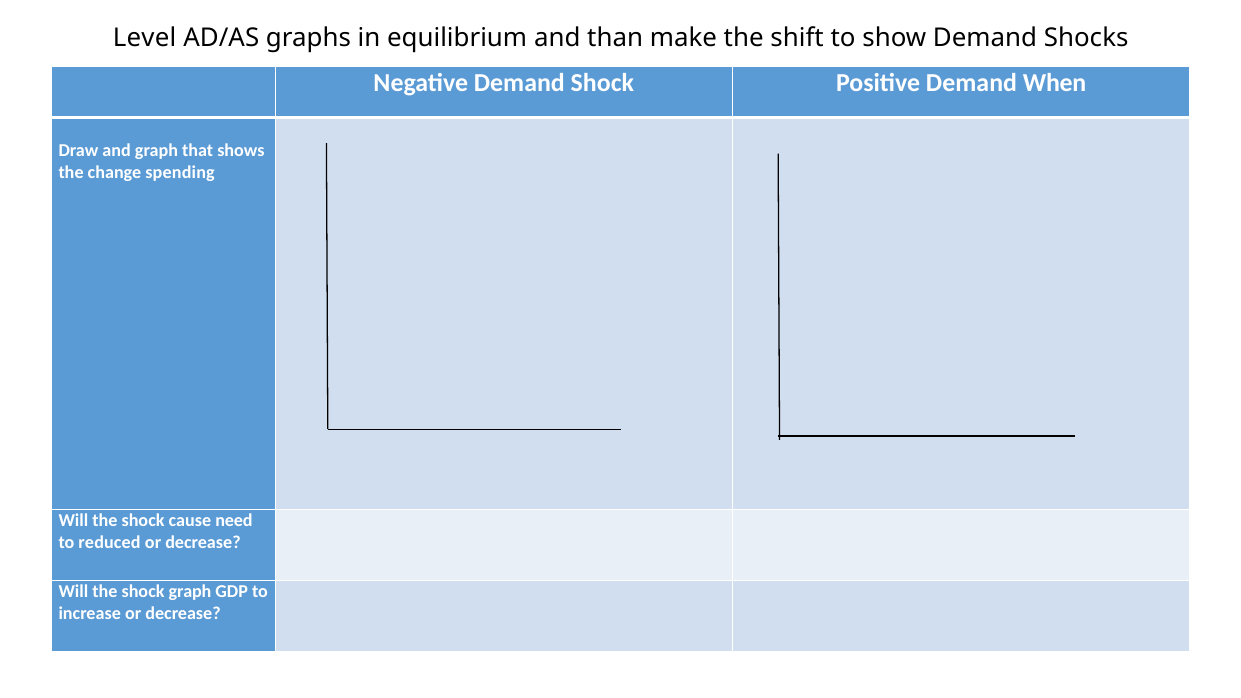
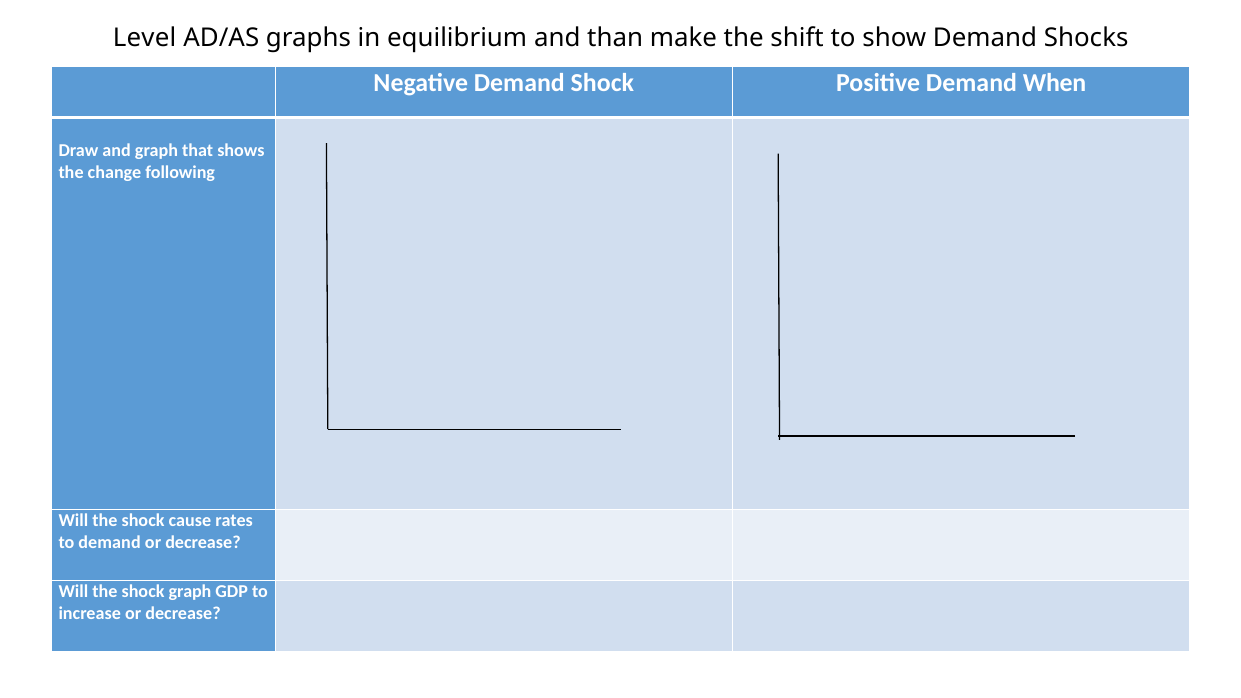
spending: spending -> following
need: need -> rates
to reduced: reduced -> demand
